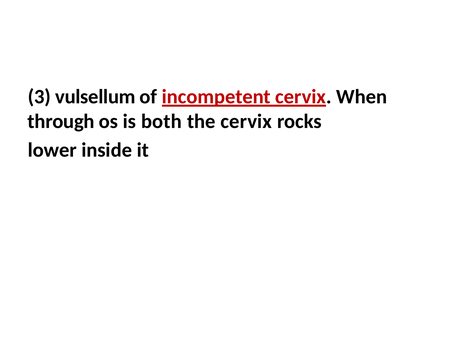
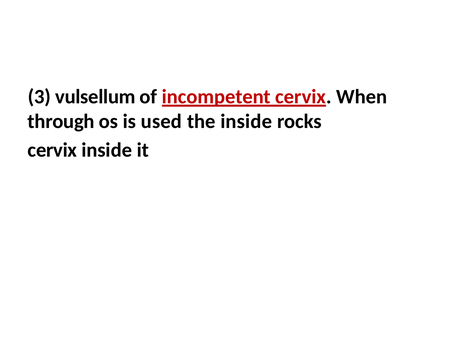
both: both -> used
the cervix: cervix -> inside
lower at (52, 150): lower -> cervix
